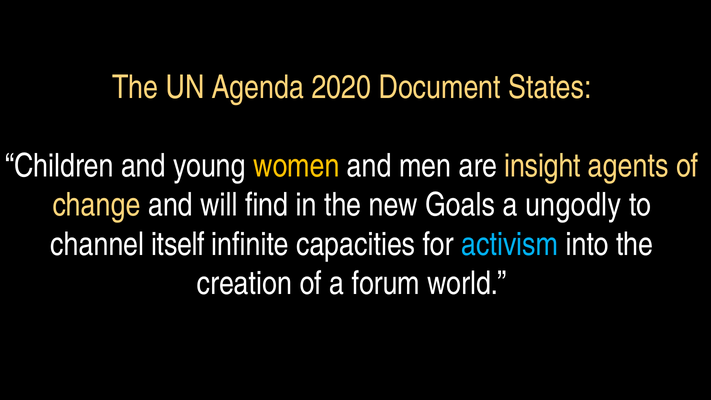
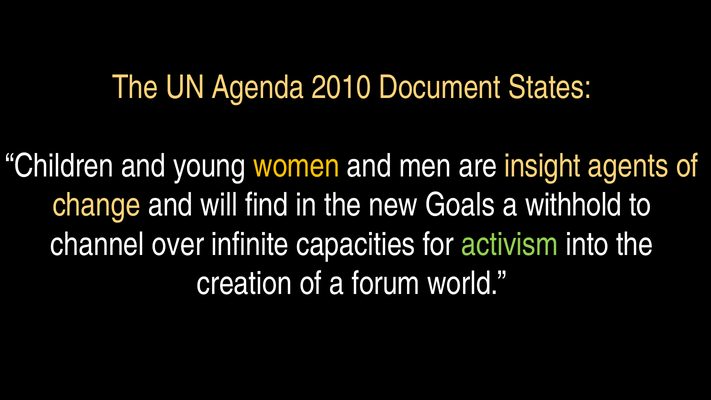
2020: 2020 -> 2010
ungodly: ungodly -> withhold
itself: itself -> over
activism colour: light blue -> light green
